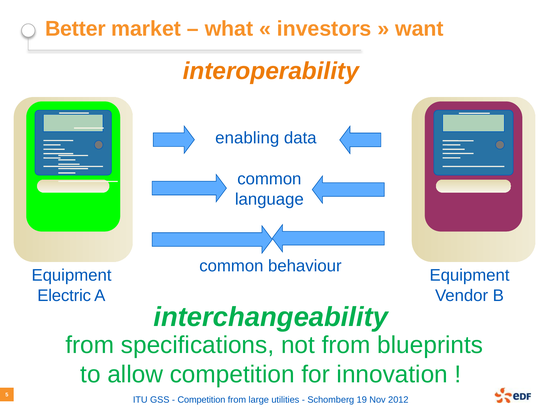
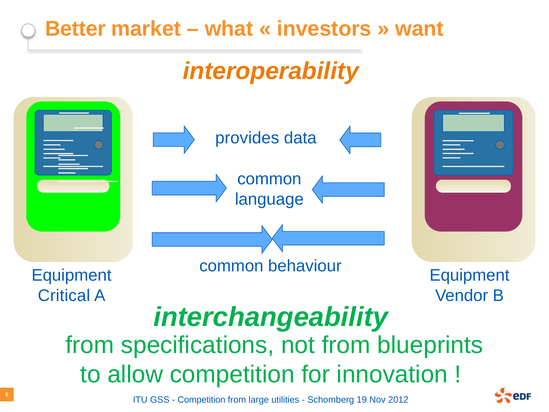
enabling: enabling -> provides
Electric: Electric -> Critical
